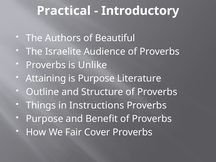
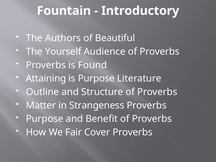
Practical: Practical -> Fountain
Israelite: Israelite -> Yourself
Unlike: Unlike -> Found
Things: Things -> Matter
Instructions: Instructions -> Strangeness
